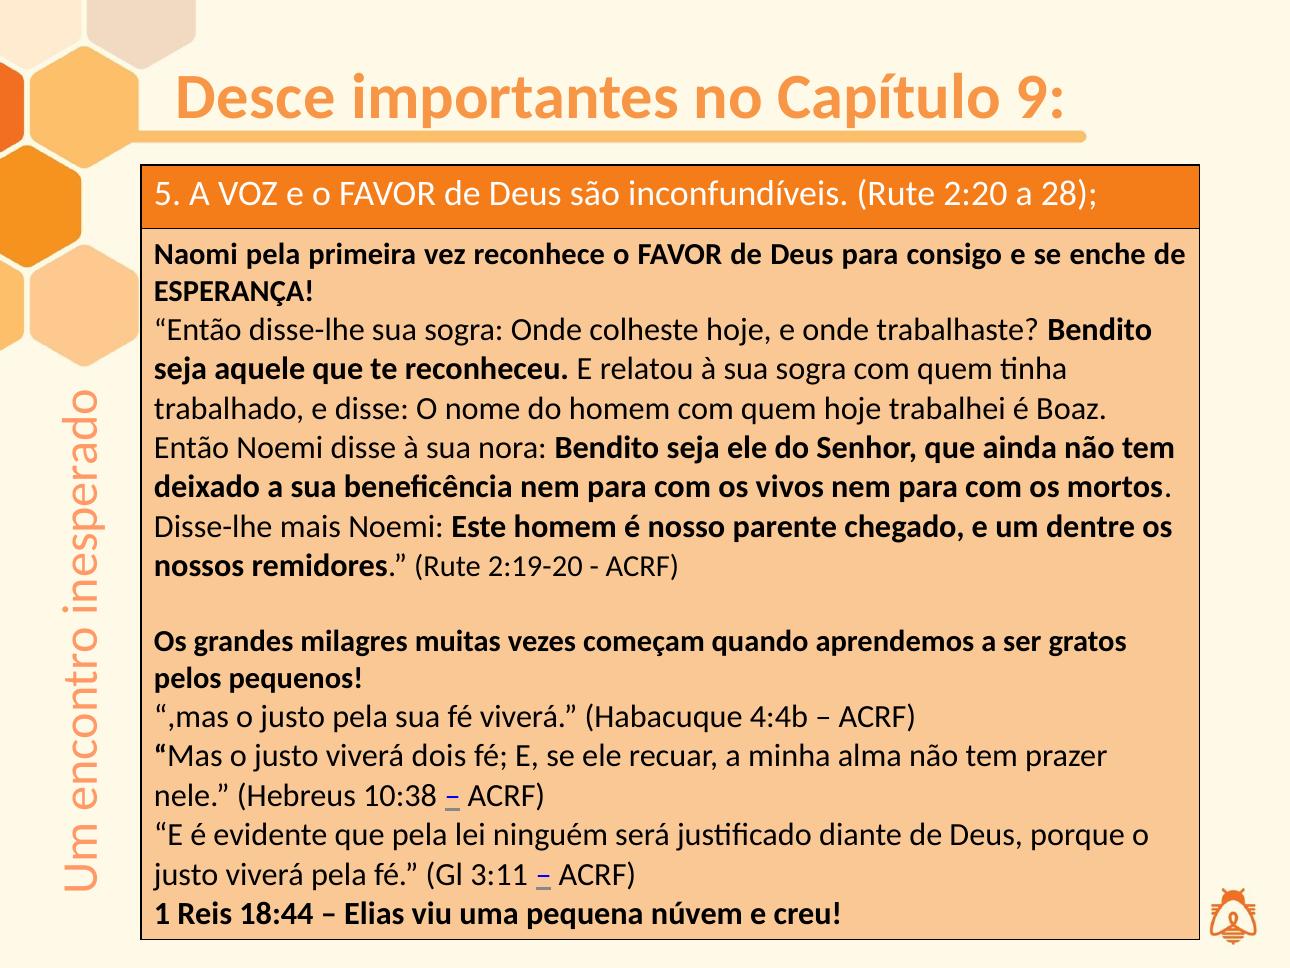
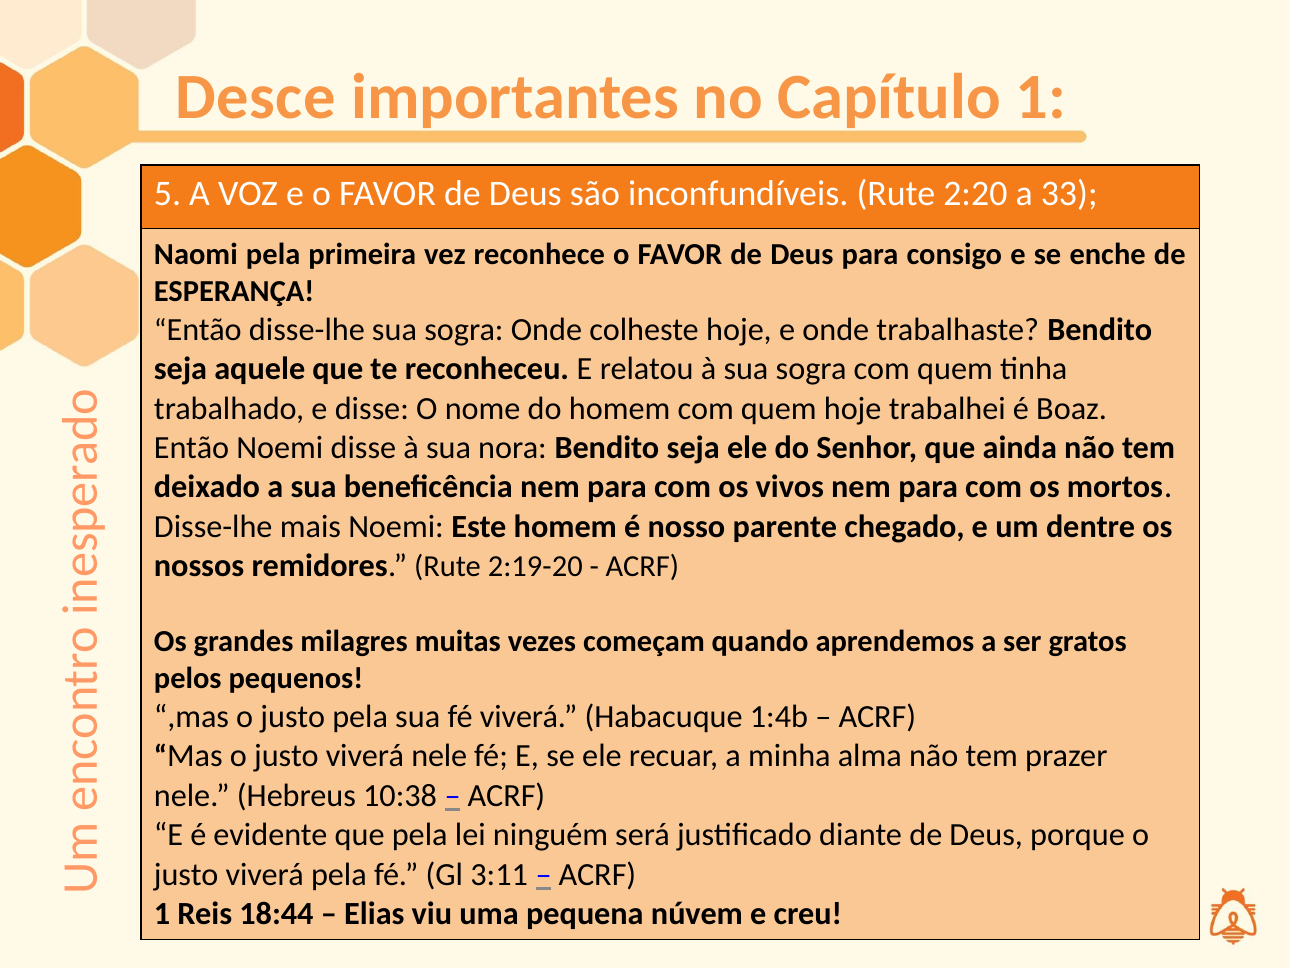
Capítulo 9: 9 -> 1
28: 28 -> 33
4:4b: 4:4b -> 1:4b
viverá dois: dois -> nele
